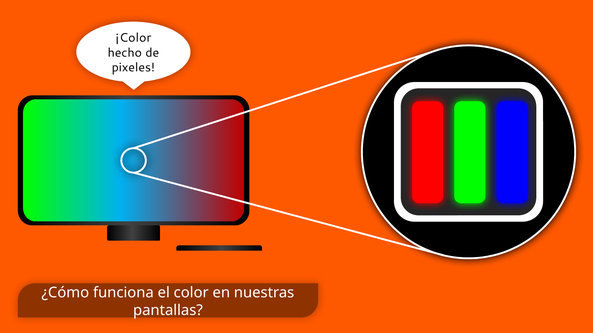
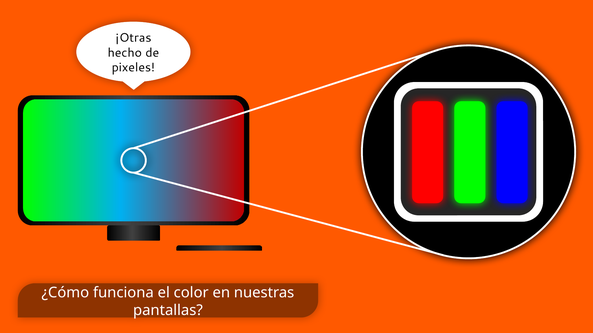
¡Color: ¡Color -> ¡Otras
